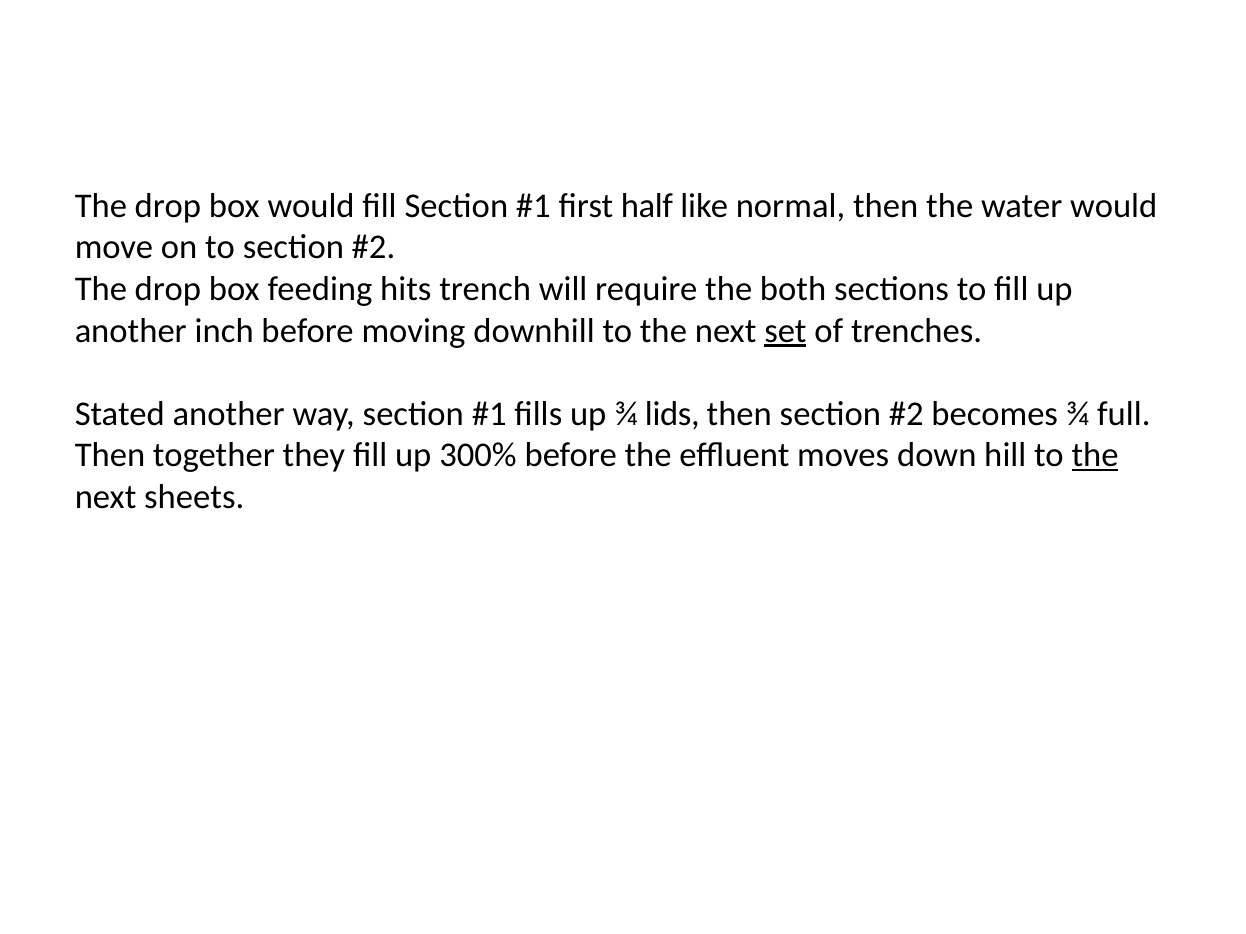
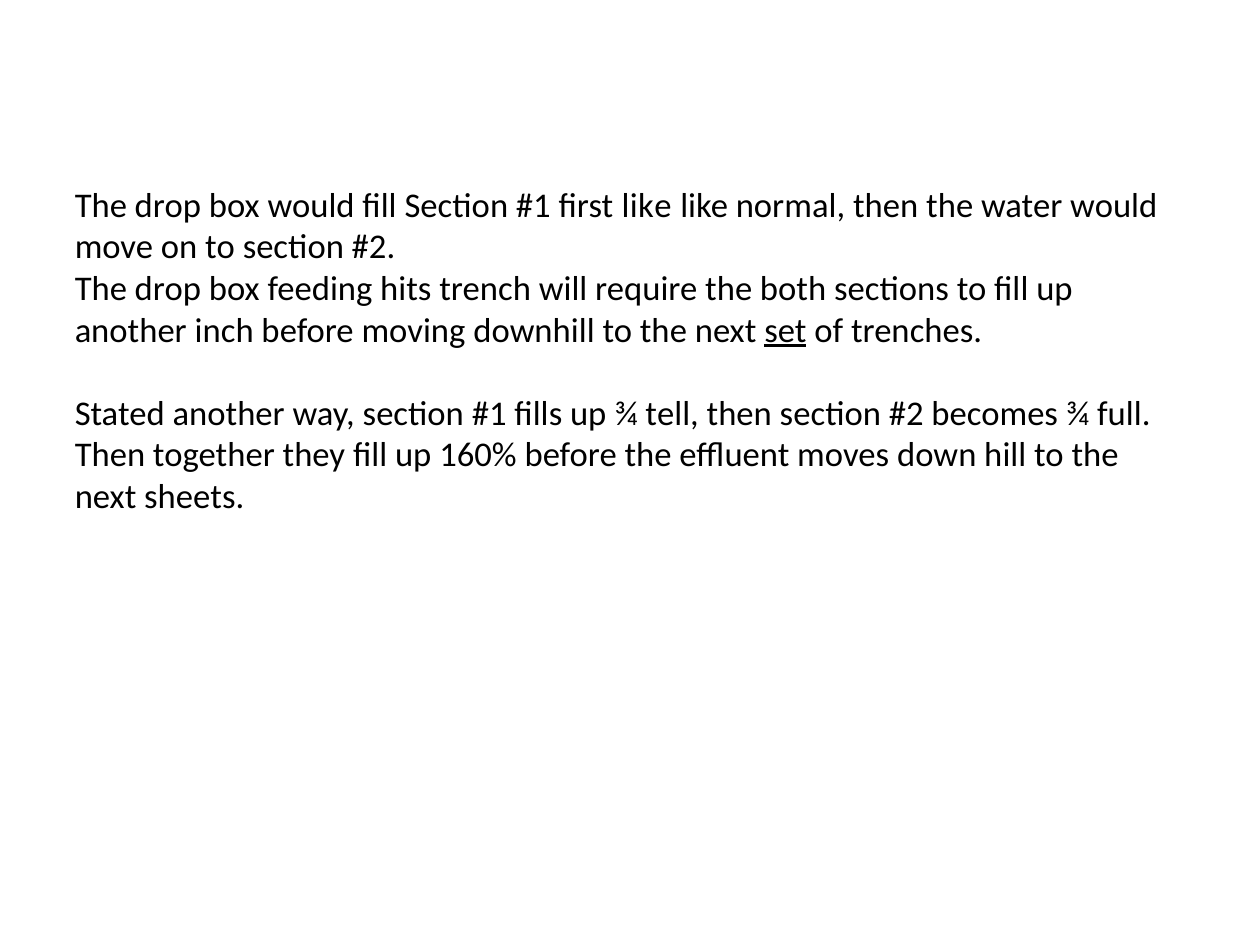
first half: half -> like
lids: lids -> tell
300%: 300% -> 160%
the at (1095, 456) underline: present -> none
